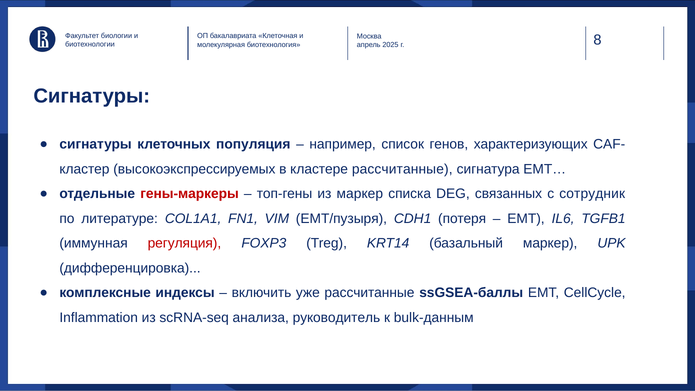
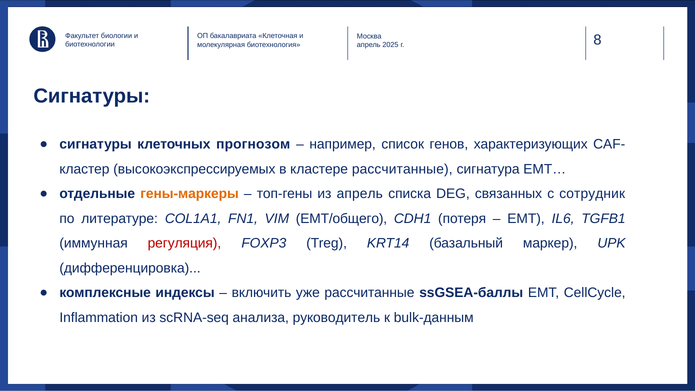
популяция: популяция -> прогнозом
гены-маркеры colour: red -> orange
из маркер: маркер -> апрель
EMT/пузыря: EMT/пузыря -> EMT/общего
